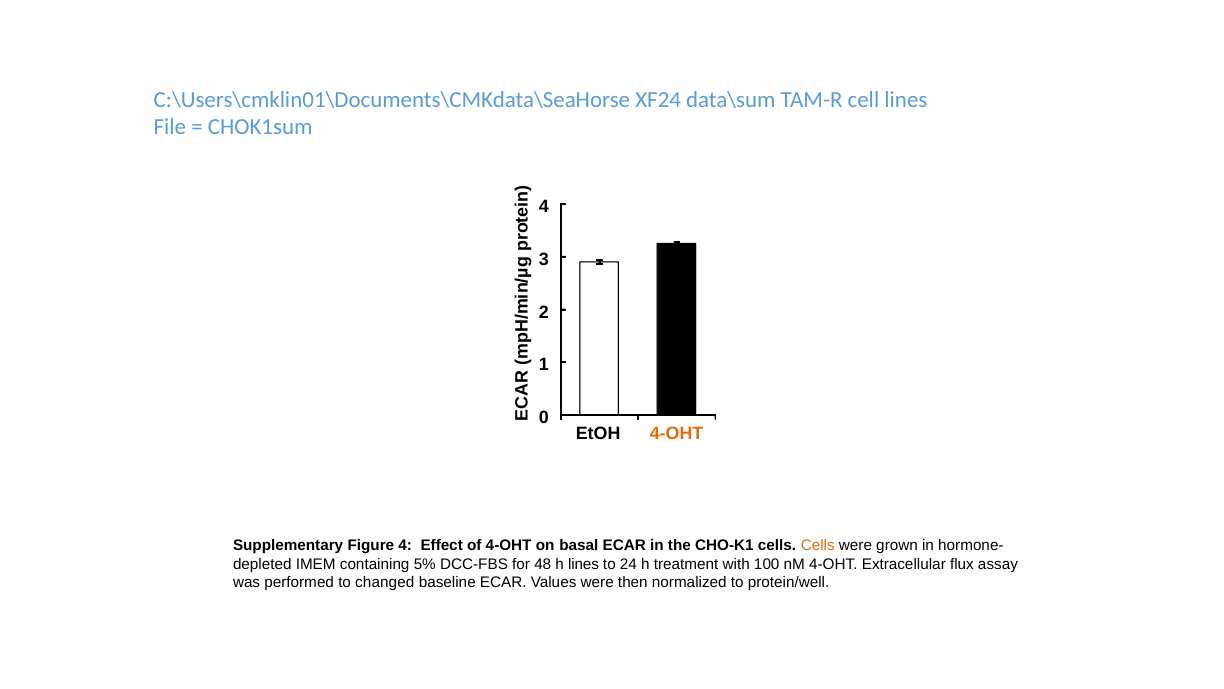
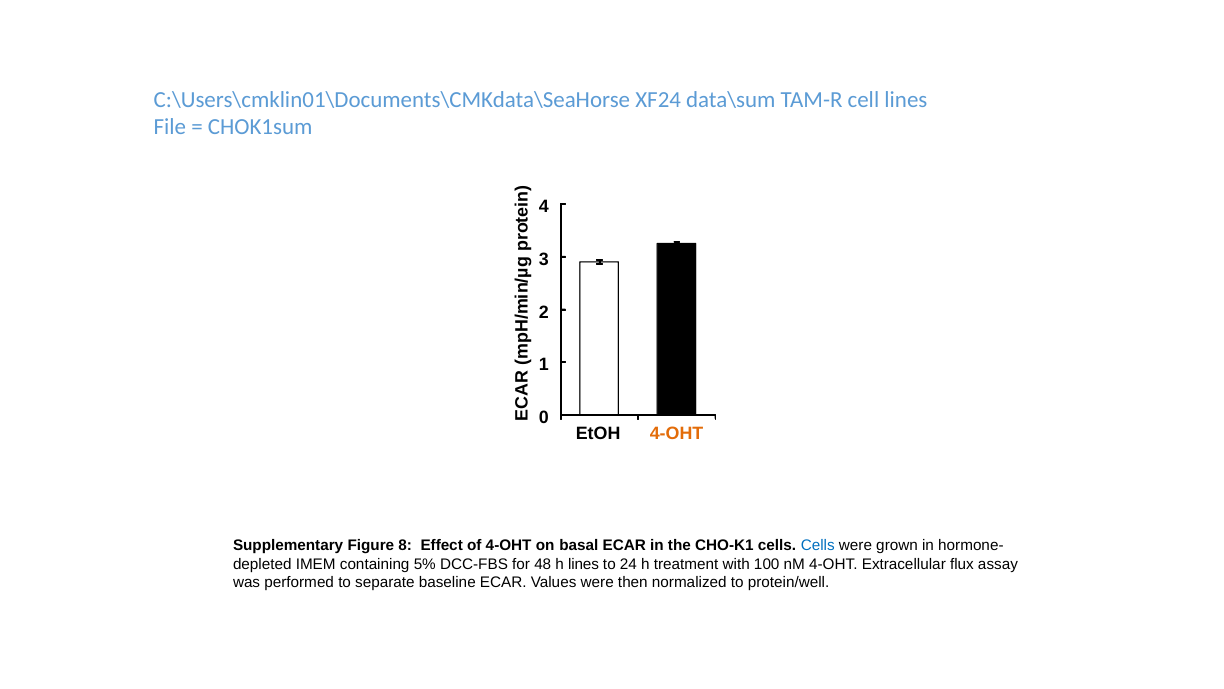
Figure 4: 4 -> 8
Cells at (818, 545) colour: orange -> blue
changed: changed -> separate
